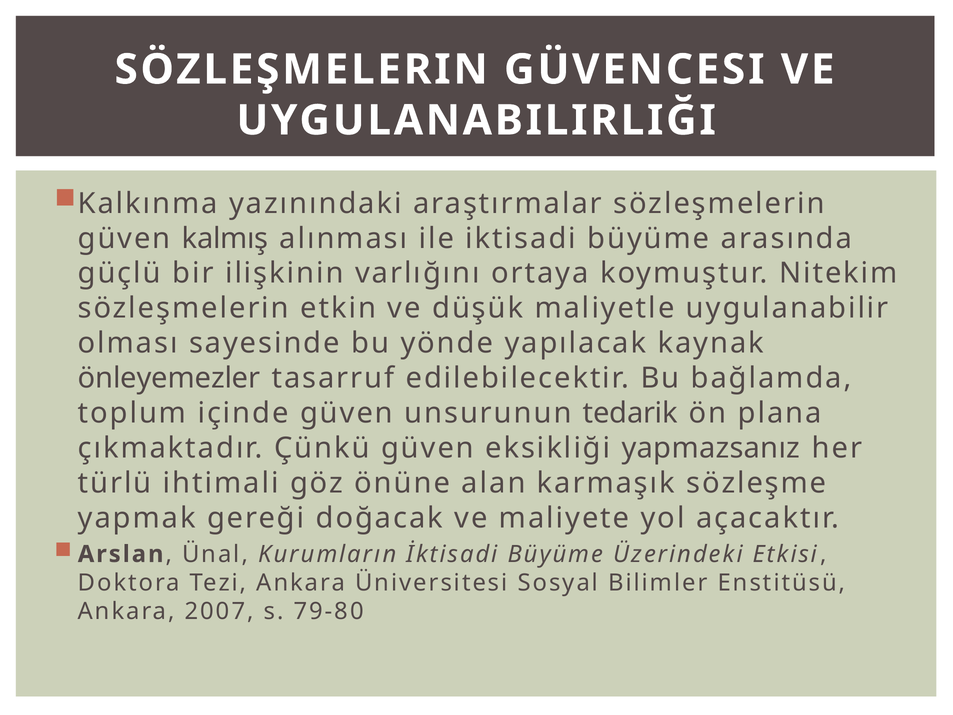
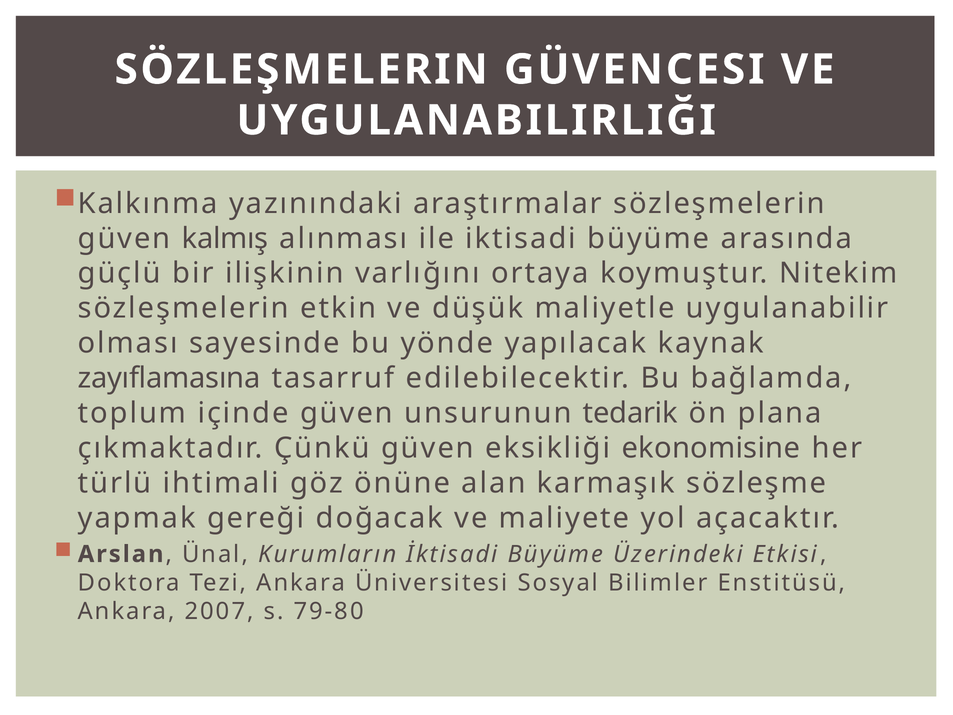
önleyemezler: önleyemezler -> zayıflamasına
yapmazsanız: yapmazsanız -> ekonomisine
